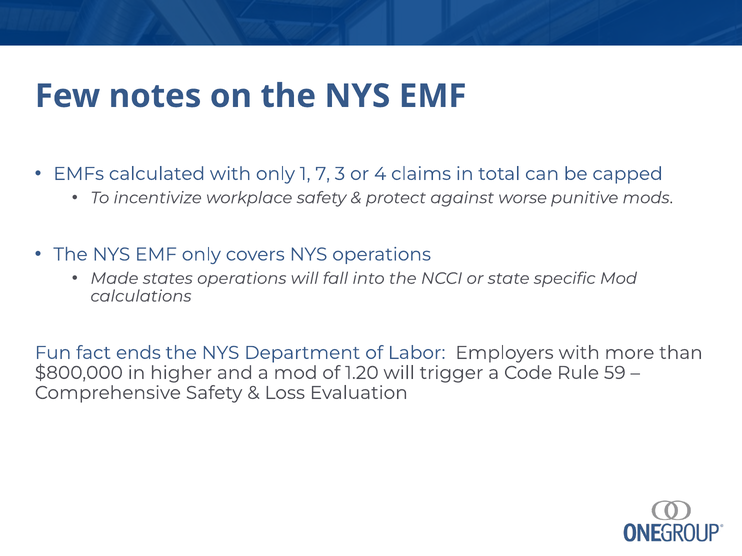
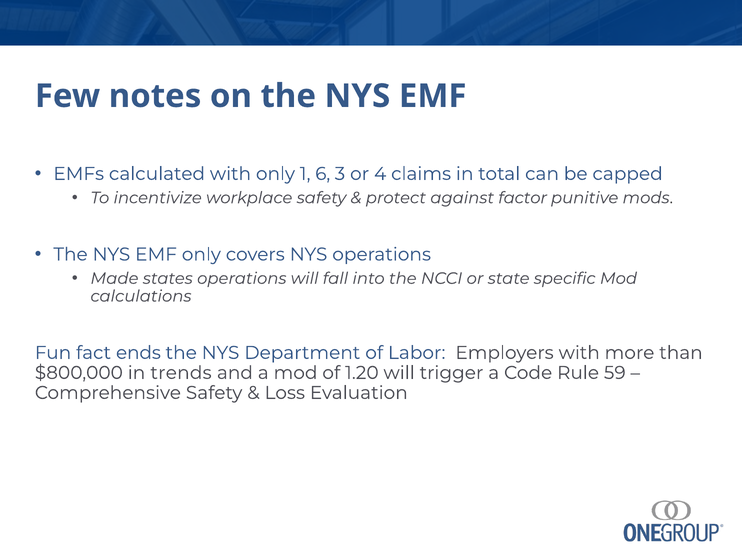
7: 7 -> 6
worse: worse -> factor
higher: higher -> trends
